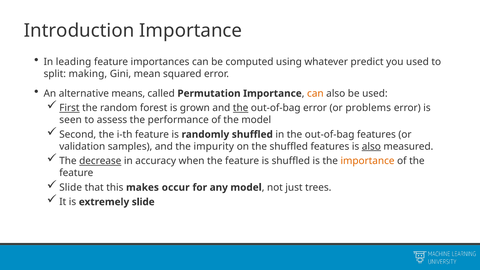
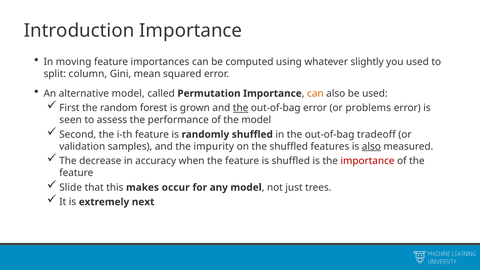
leading: leading -> moving
predict: predict -> slightly
making: making -> column
alternative means: means -> model
First underline: present -> none
out-of-bag features: features -> tradeoff
decrease underline: present -> none
importance at (368, 161) colour: orange -> red
extremely slide: slide -> next
